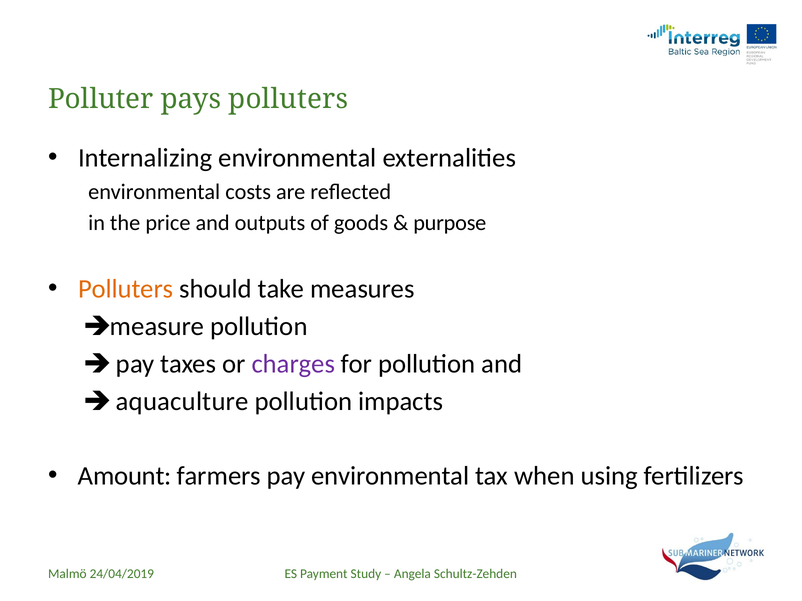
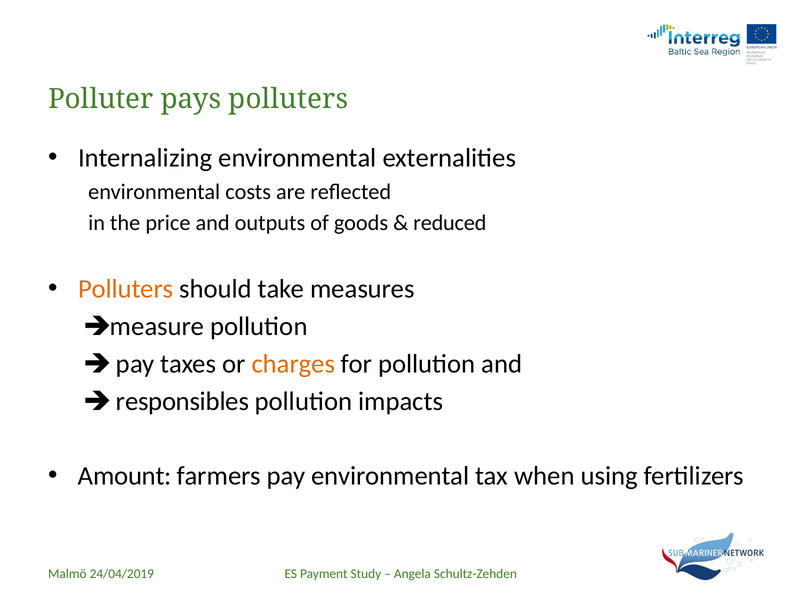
purpose: purpose -> reduced
charges colour: purple -> orange
aquaculture: aquaculture -> responsibles
